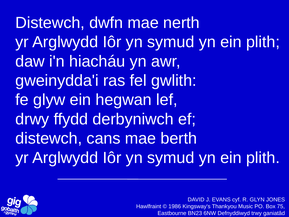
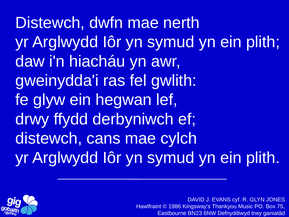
berth: berth -> cylch
